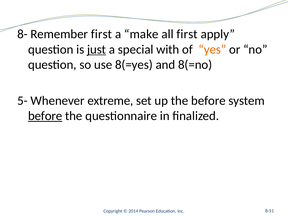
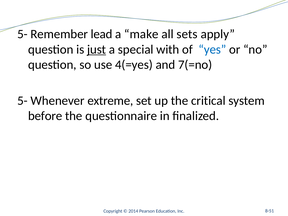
8- at (22, 34): 8- -> 5-
Remember first: first -> lead
all first: first -> sets
yes colour: orange -> blue
8(=yes: 8(=yes -> 4(=yes
8(=no: 8(=no -> 7(=no
the before: before -> critical
before at (45, 116) underline: present -> none
